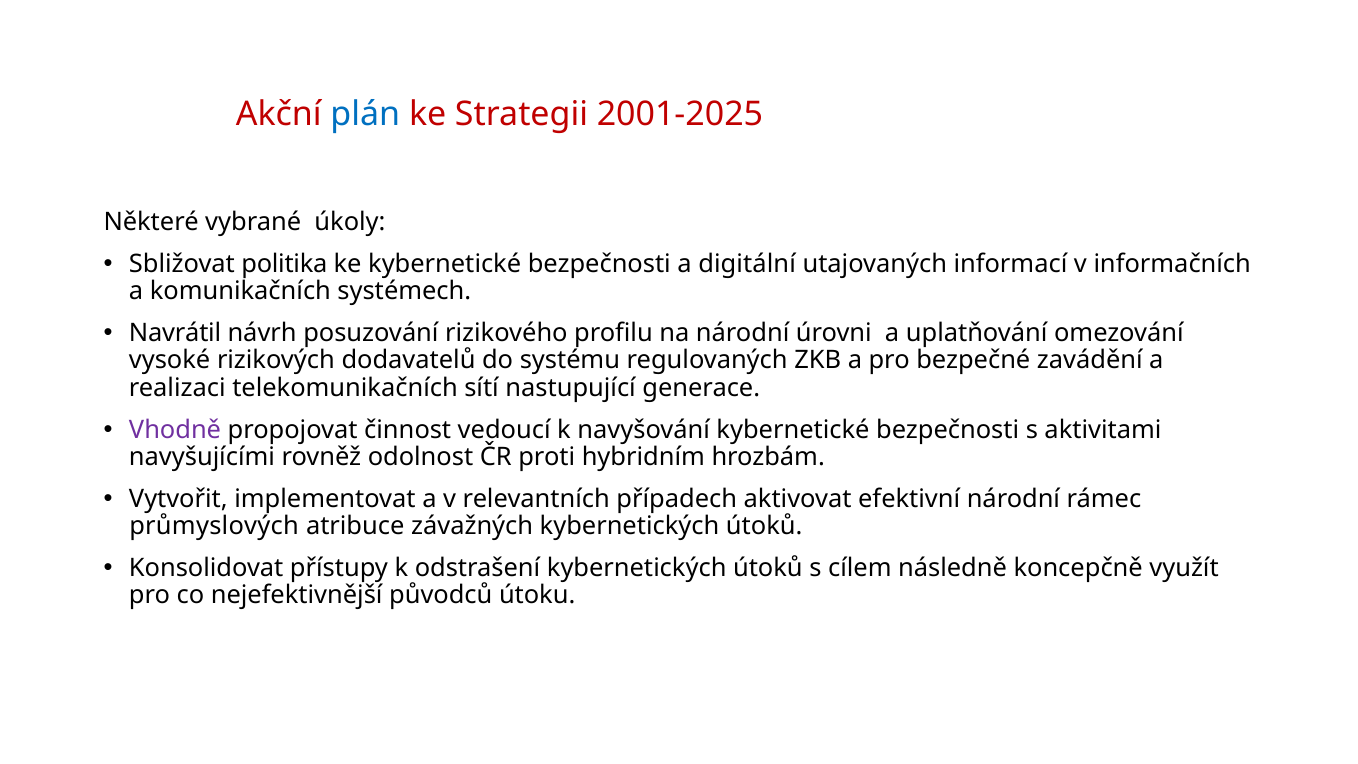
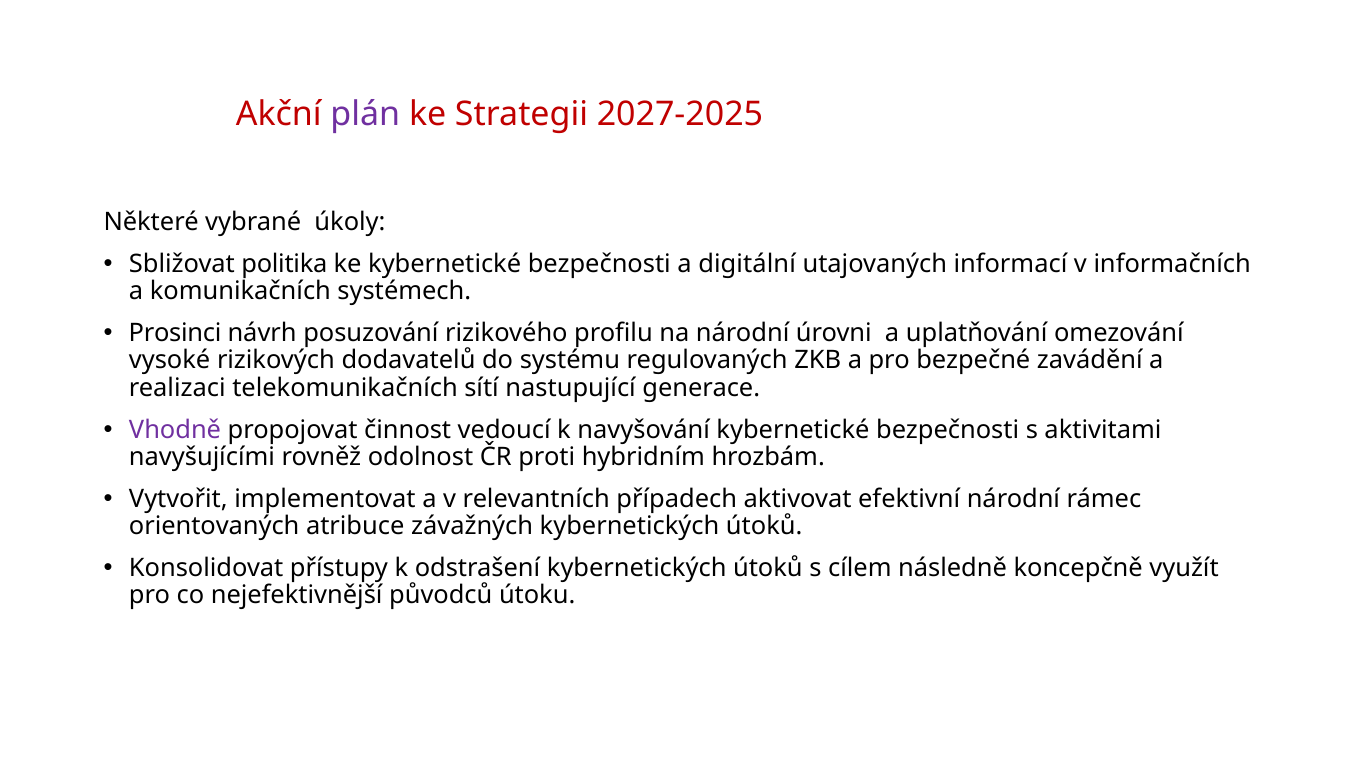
plán colour: blue -> purple
2001-2025: 2001-2025 -> 2027-2025
Navrátil: Navrátil -> Prosinci
průmyslových: průmyslových -> orientovaných
